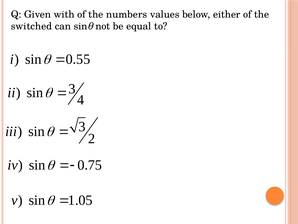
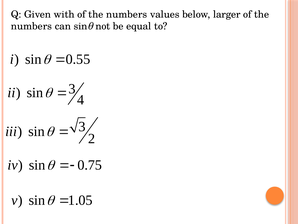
either: either -> larger
switched at (31, 26): switched -> numbers
